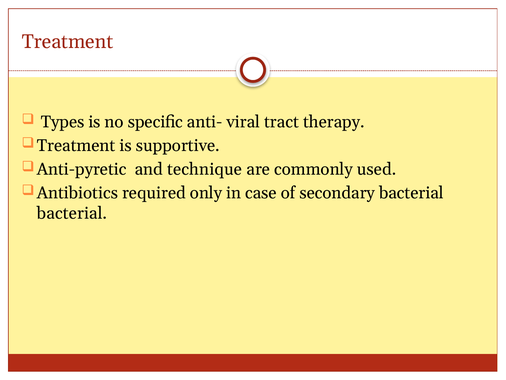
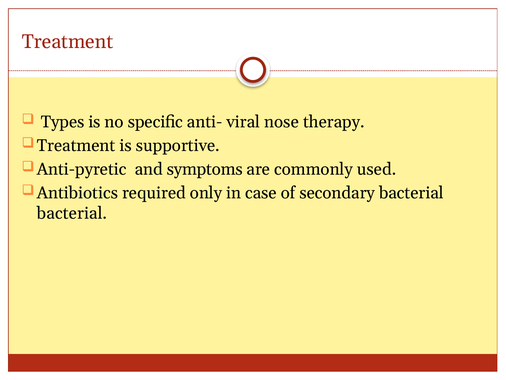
tract: tract -> nose
technique: technique -> symptoms
